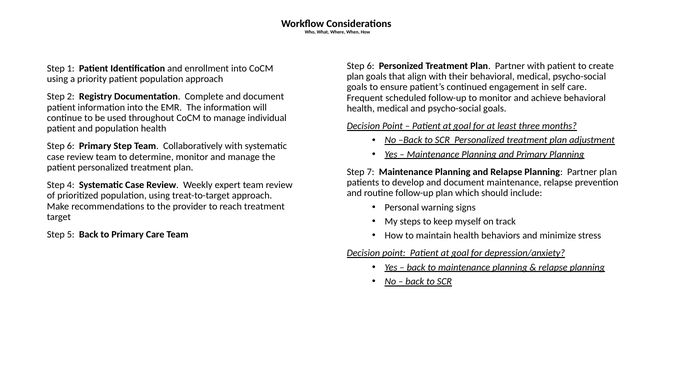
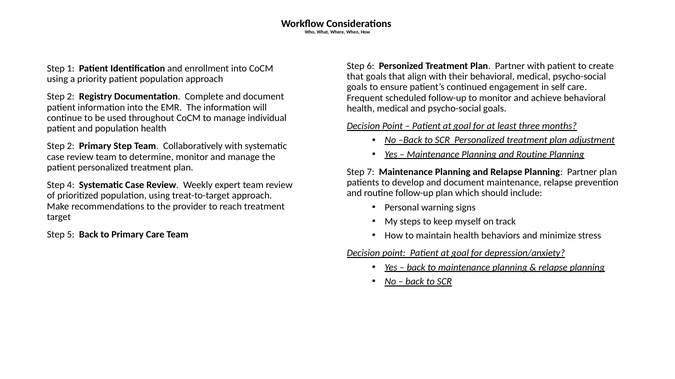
plan at (355, 77): plan -> that
6 at (71, 146): 6 -> 2
Planning and Primary: Primary -> Routine
